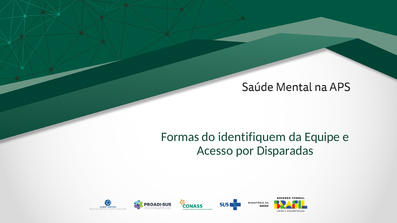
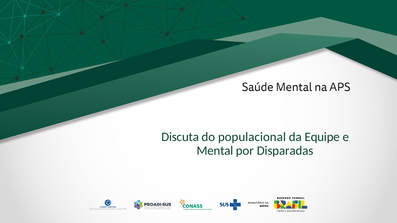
Formas: Formas -> Discuta
identifiquem: identifiquem -> populacional
Acesso: Acesso -> Mental
